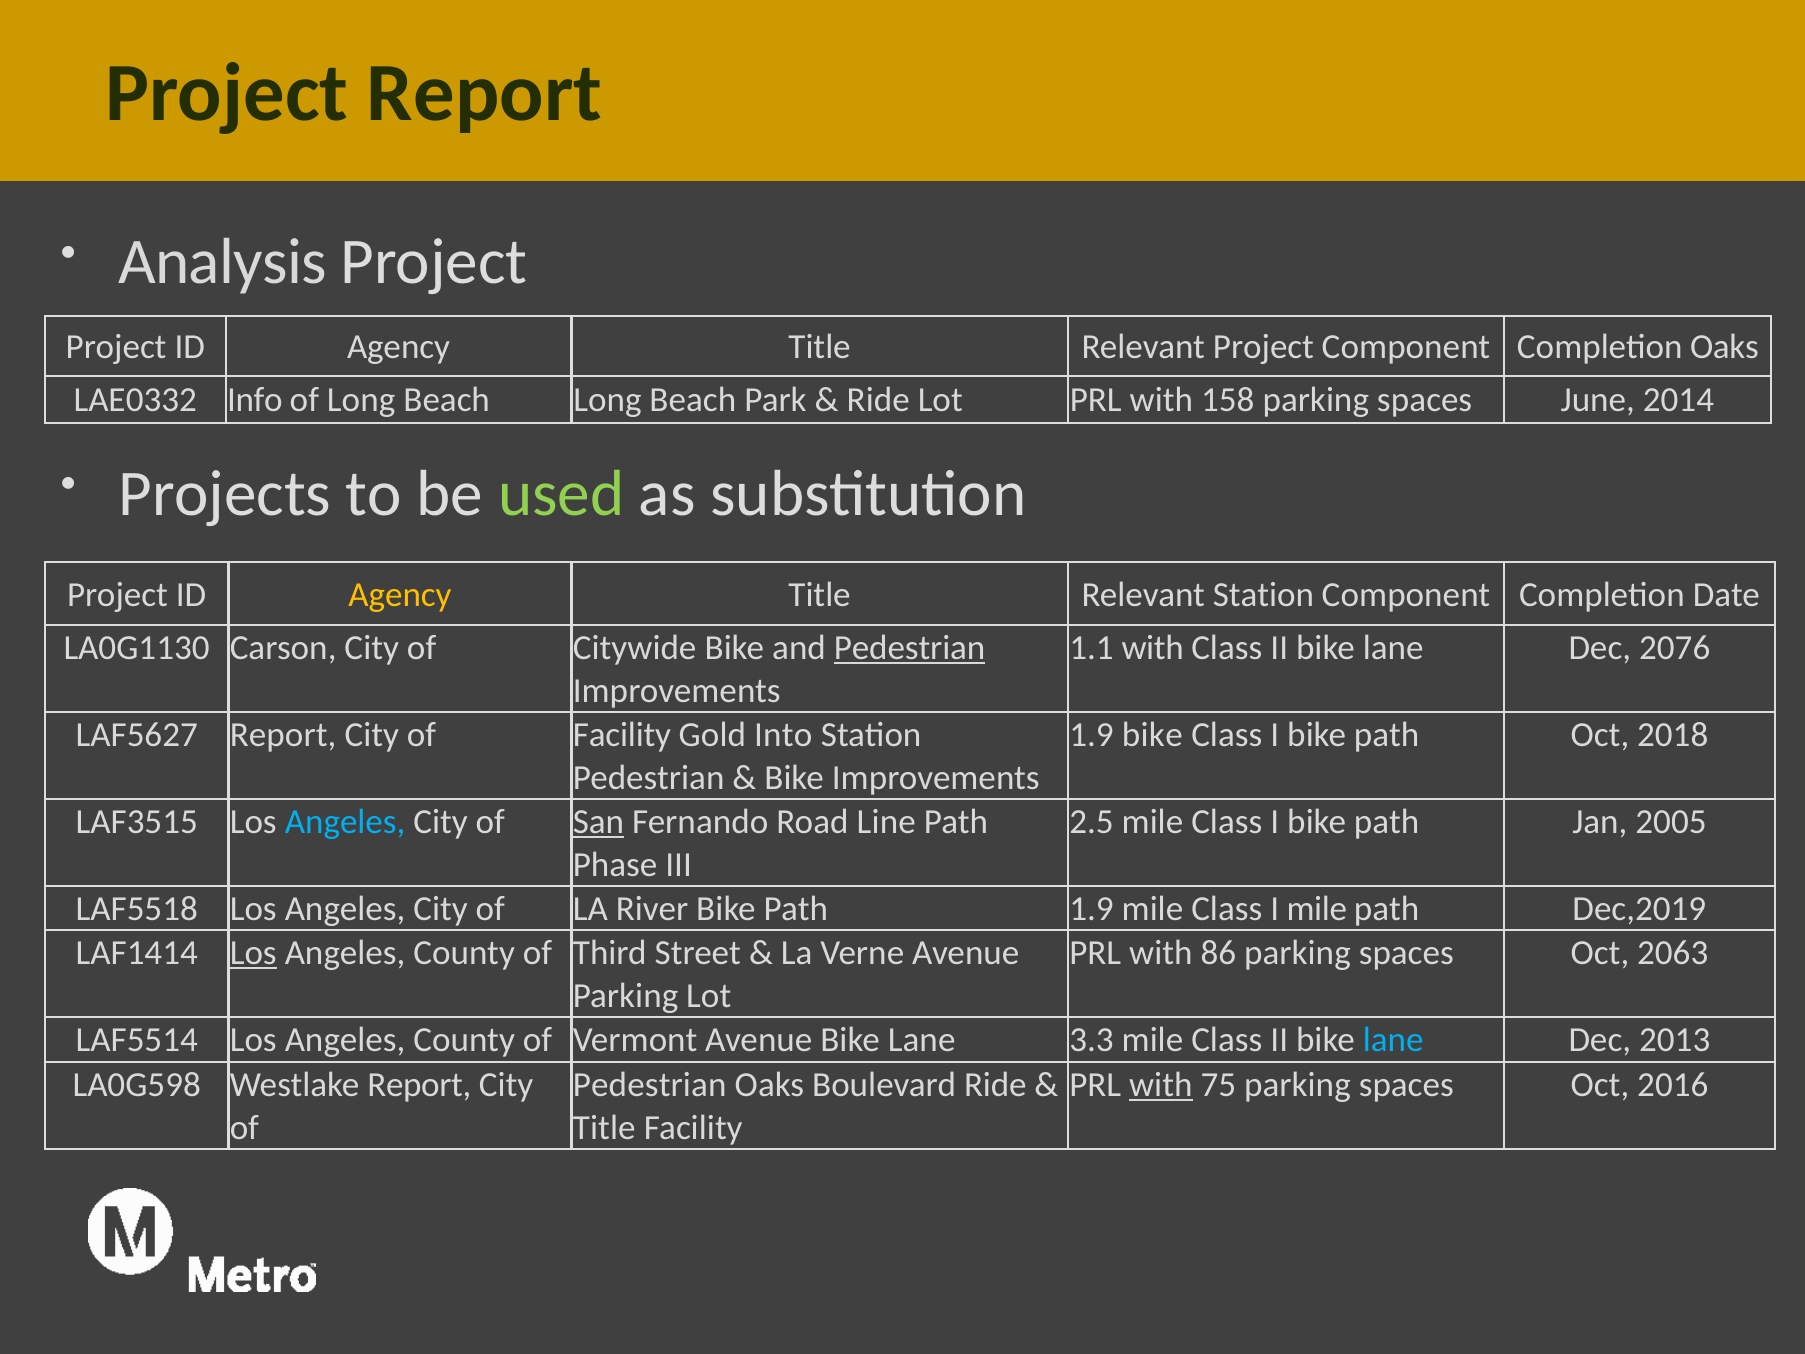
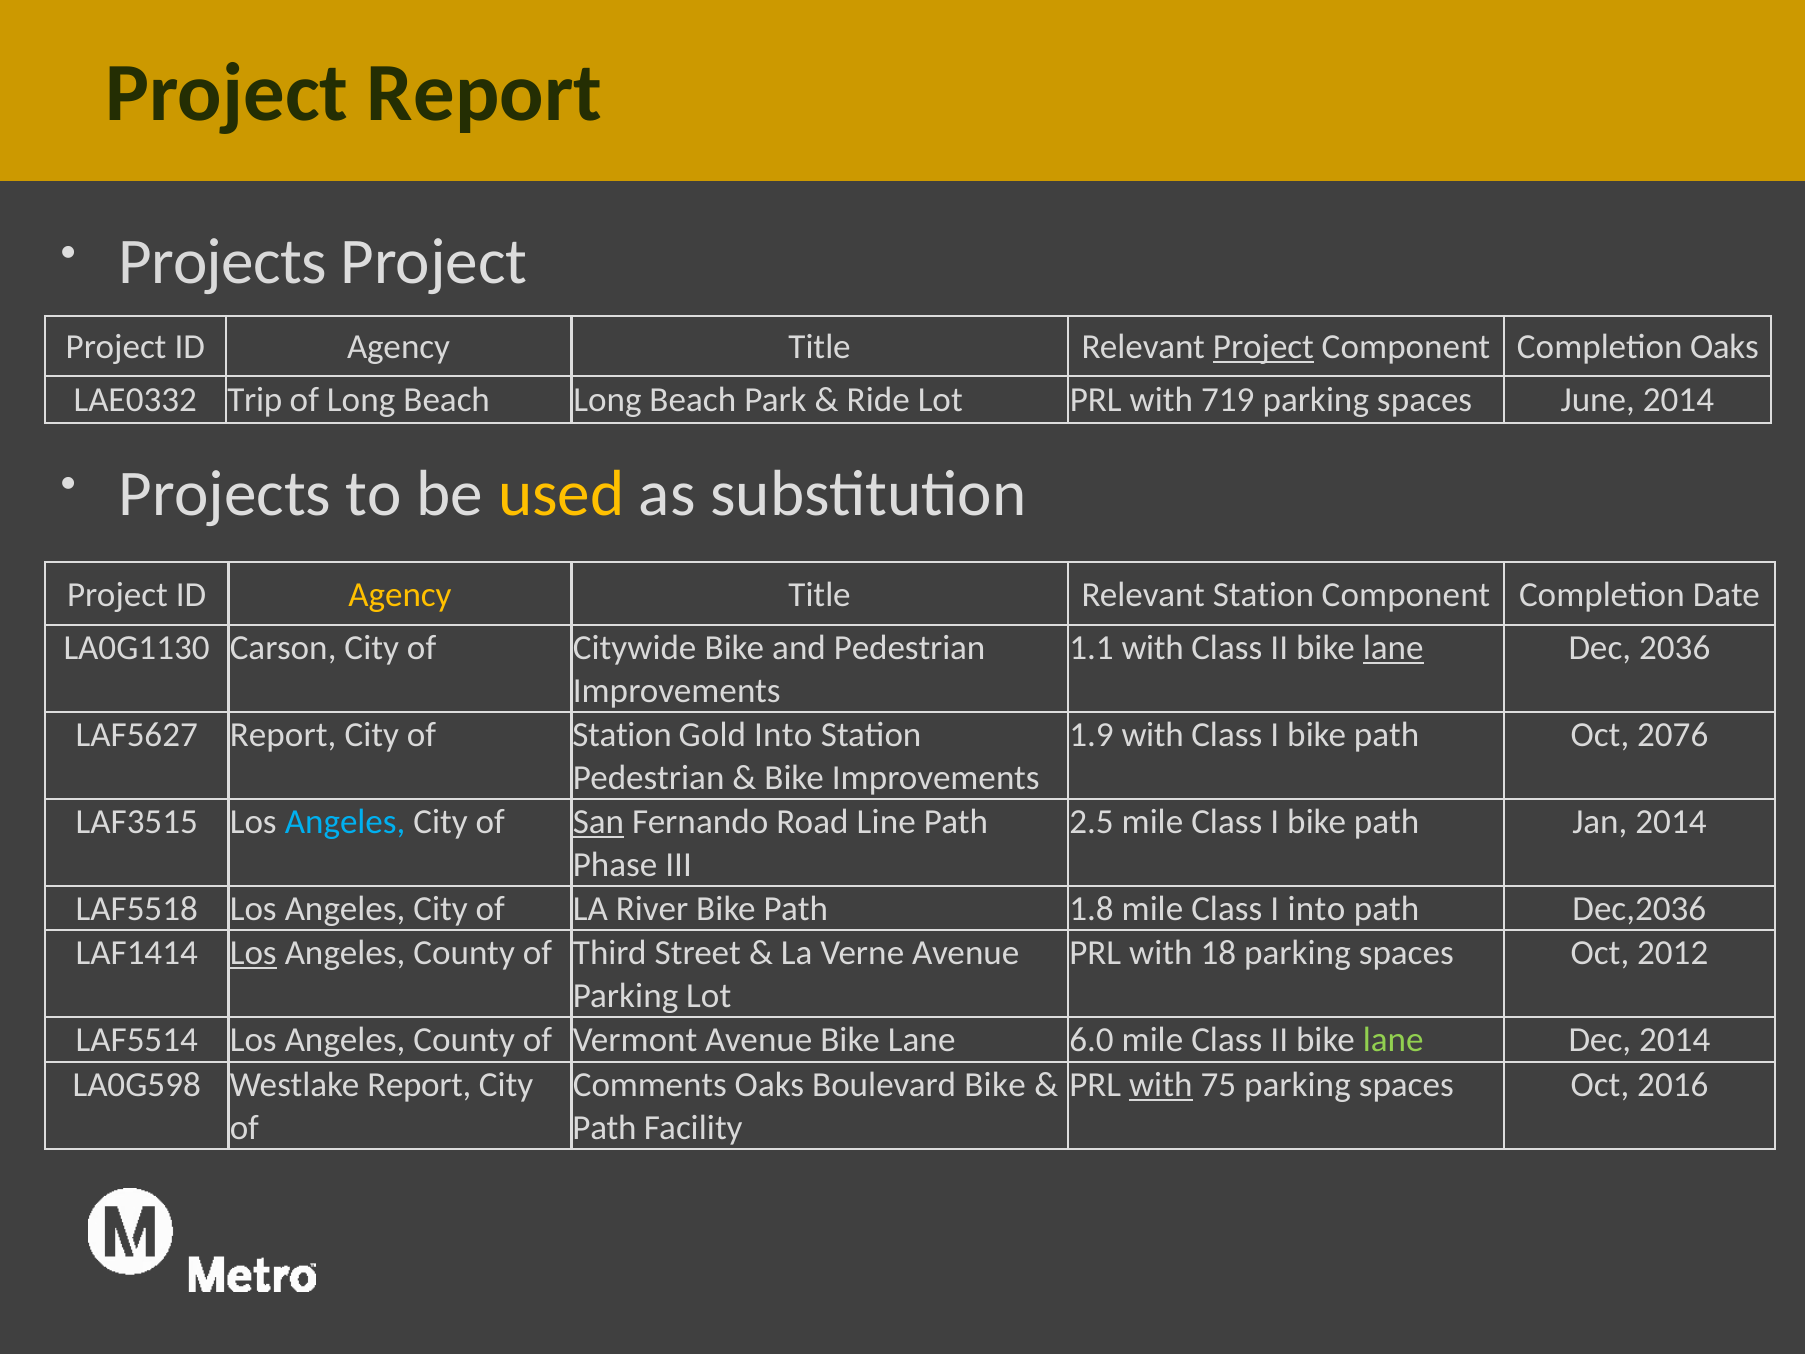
Analysis at (223, 262): Analysis -> Projects
Project at (1263, 347) underline: none -> present
Info: Info -> Trip
158: 158 -> 719
used colour: light green -> yellow
Pedestrian at (910, 648) underline: present -> none
lane at (1393, 648) underline: none -> present
2076: 2076 -> 2036
of Facility: Facility -> Station
1.9 bike: bike -> with
2018: 2018 -> 2076
Jan 2005: 2005 -> 2014
Path 1.9: 1.9 -> 1.8
I mile: mile -> into
Dec,2019: Dec,2019 -> Dec,2036
86: 86 -> 18
2063: 2063 -> 2012
3.3: 3.3 -> 6.0
lane at (1393, 1040) colour: light blue -> light green
Dec 2013: 2013 -> 2014
Pedestrian at (650, 1085): Pedestrian -> Comments
Boulevard Ride: Ride -> Bike
Title at (604, 1128): Title -> Path
